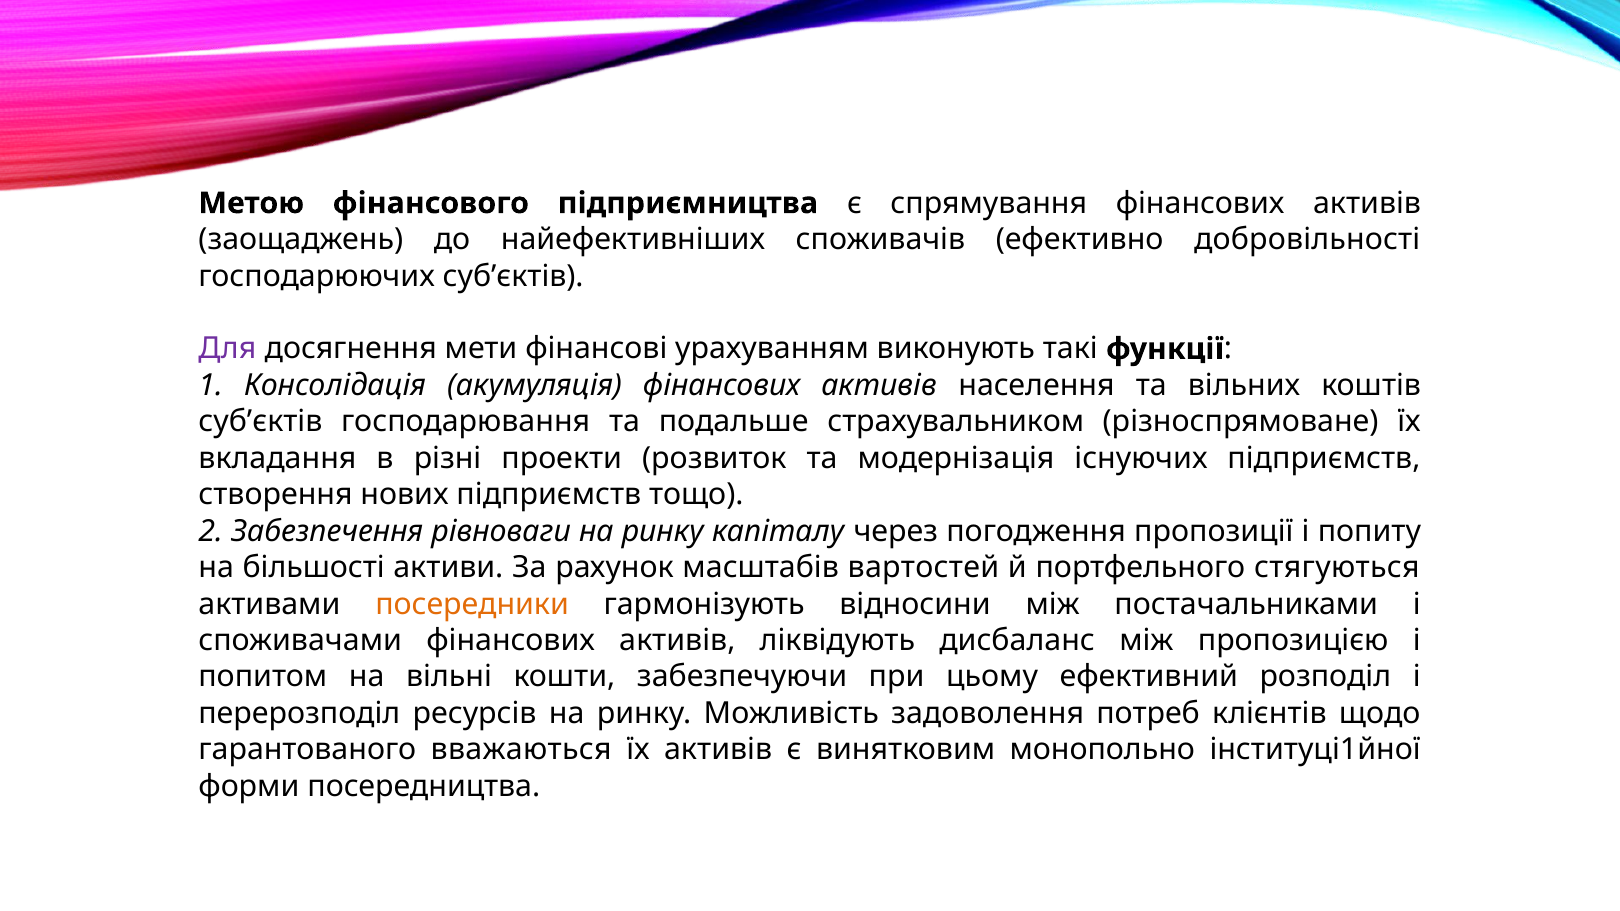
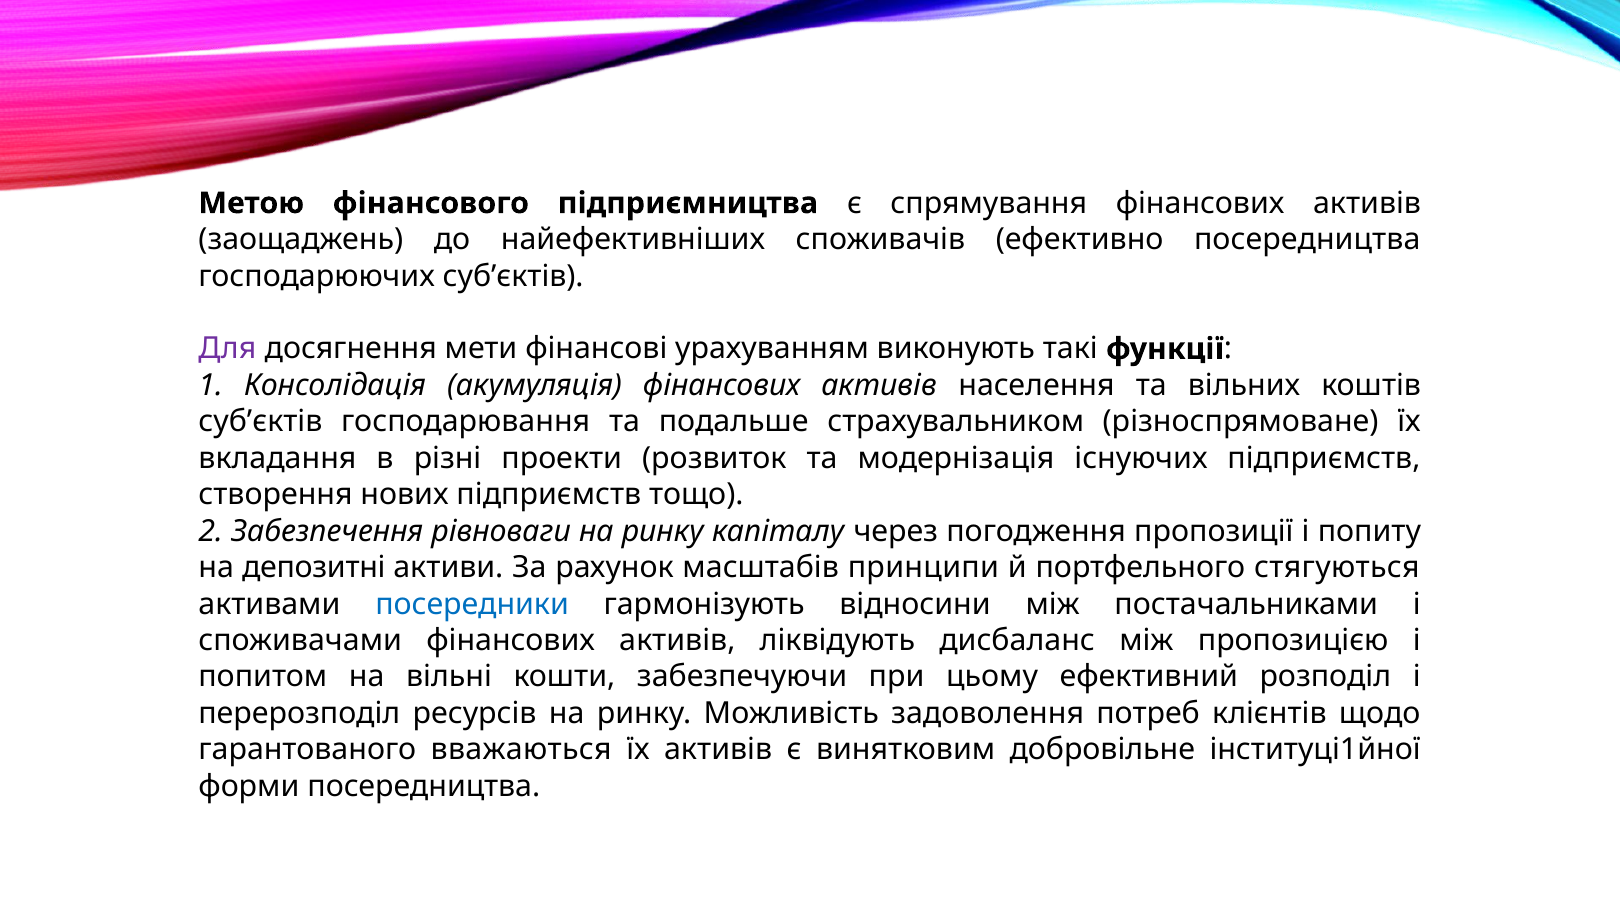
ефективно добровільності: добровільності -> посередництва
більшості: більшості -> депозитні
вартостей: вартостей -> принципи
посередники colour: orange -> blue
монопольно: монопольно -> добровільне
